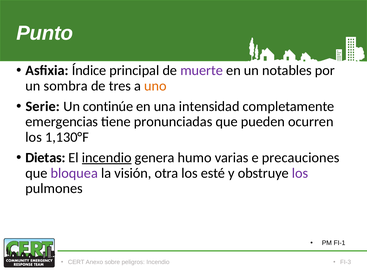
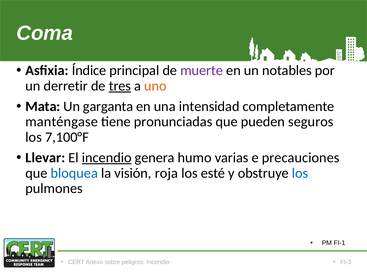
Punto: Punto -> Coma
sombra: sombra -> derretir
tres underline: none -> present
Serie: Serie -> Mata
continúe: continúe -> garganta
emergencias: emergencias -> manténgase
ocurren: ocurren -> seguros
1,130°F: 1,130°F -> 7,100°F
Dietas: Dietas -> Llevar
bloquea colour: purple -> blue
otra: otra -> roja
los at (300, 173) colour: purple -> blue
